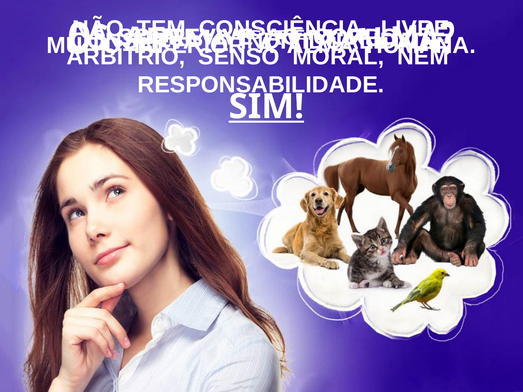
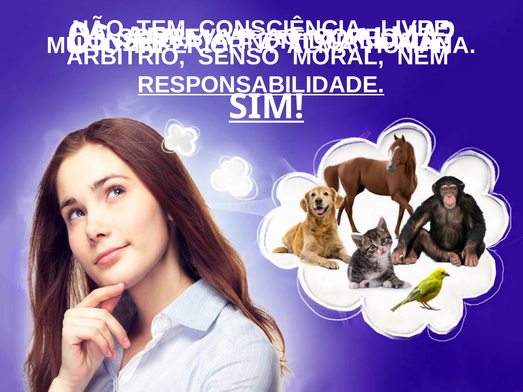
RESPONSABILIDADE underline: none -> present
